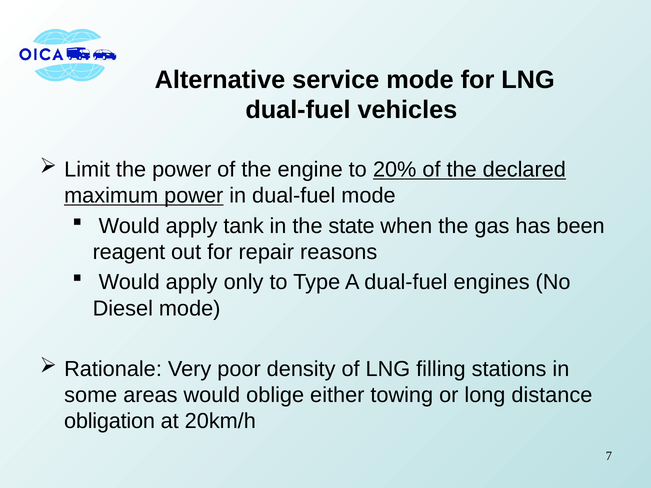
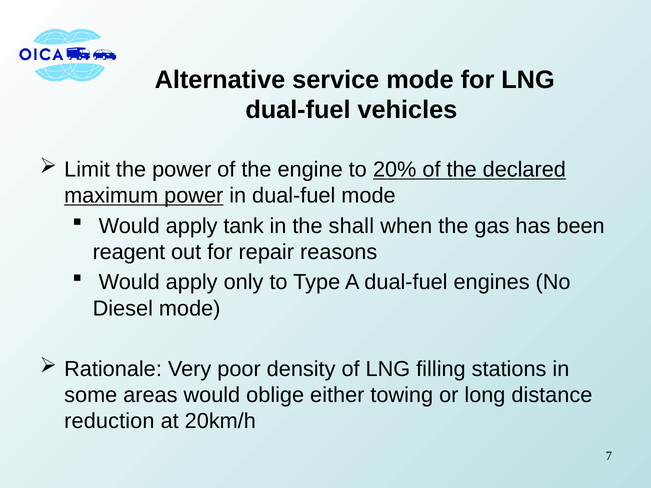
state: state -> shall
obligation: obligation -> reduction
